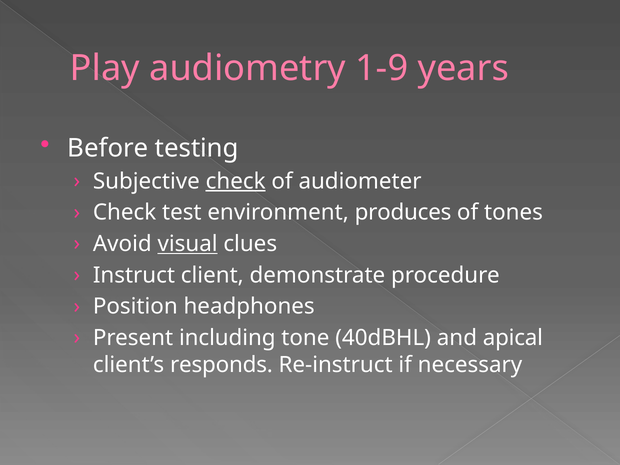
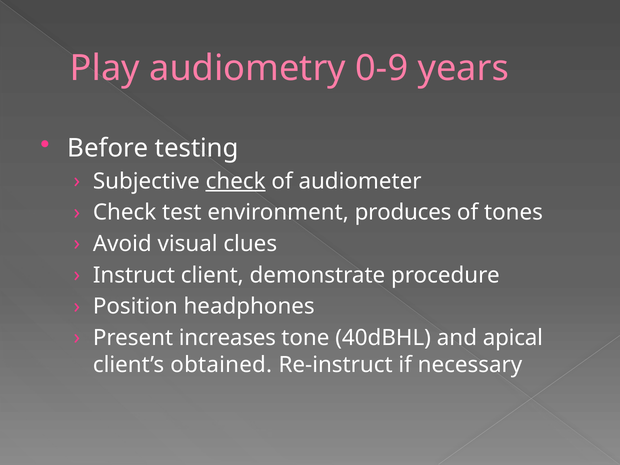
1-9: 1-9 -> 0-9
visual underline: present -> none
including: including -> increases
responds: responds -> obtained
